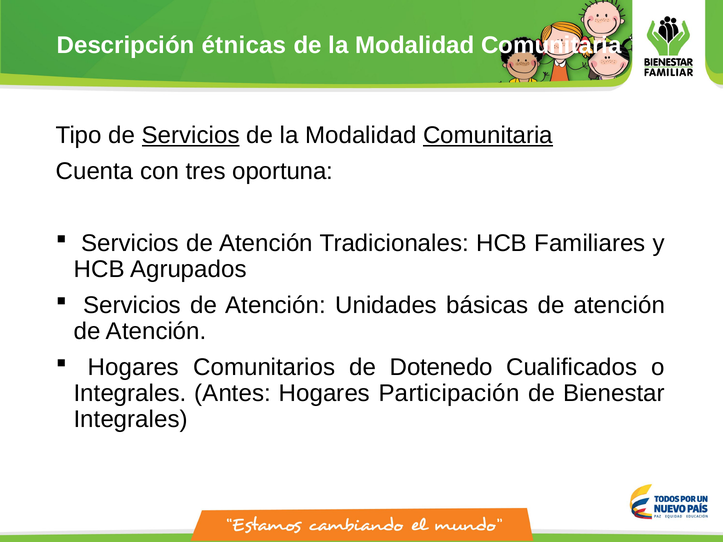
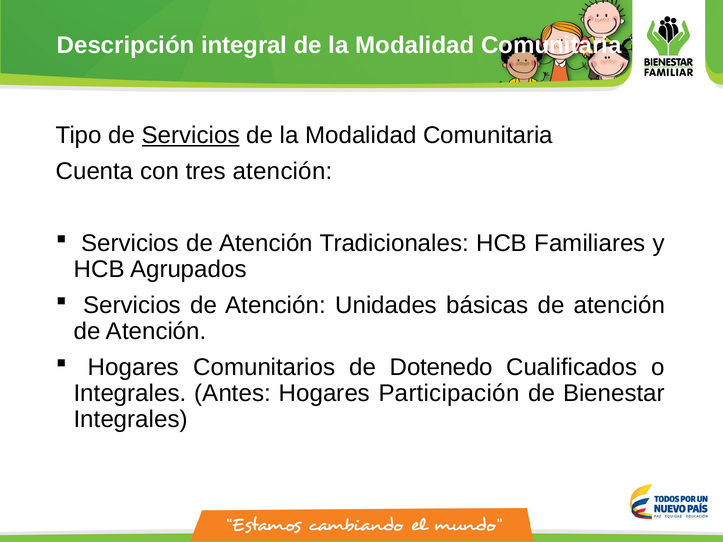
étnicas: étnicas -> integral
Comunitaria at (488, 135) underline: present -> none
tres oportuna: oportuna -> atención
